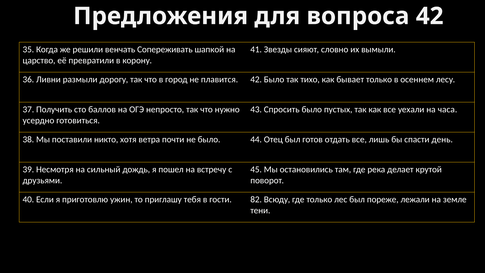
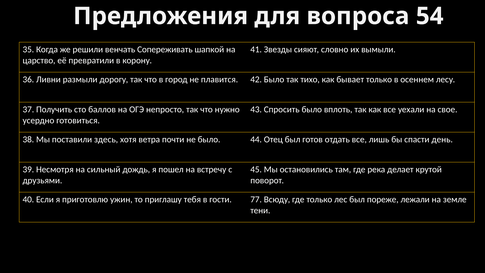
вопроса 42: 42 -> 54
пустых: пустых -> вплоть
часа: часа -> свое
никто: никто -> здесь
82: 82 -> 77
